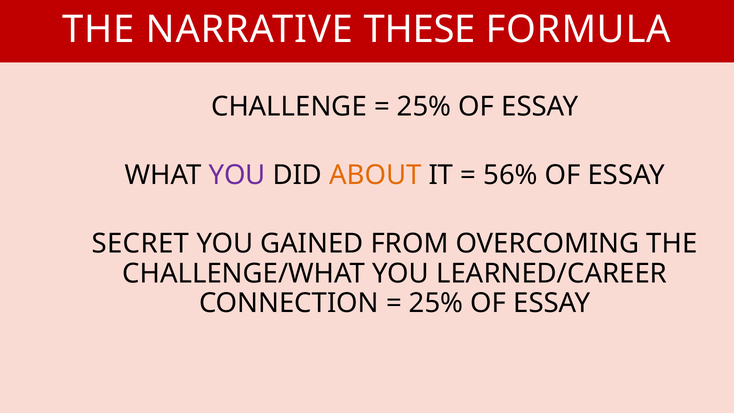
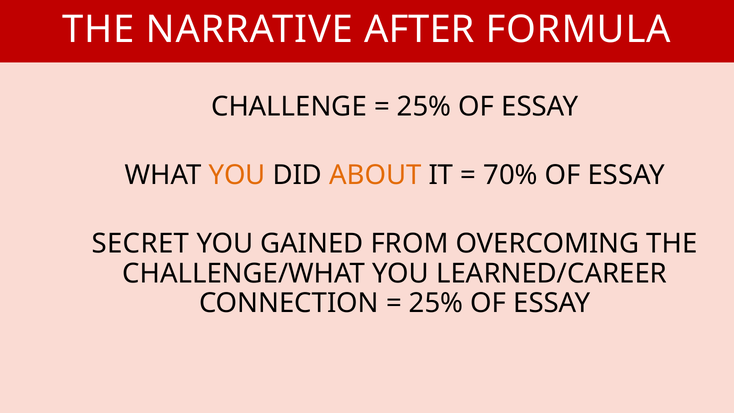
THESE: THESE -> AFTER
YOU at (237, 175) colour: purple -> orange
56%: 56% -> 70%
